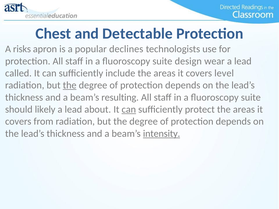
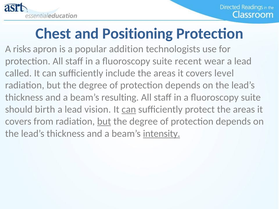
Detectable: Detectable -> Positioning
declines: declines -> addition
design: design -> recent
the at (70, 85) underline: present -> none
likely: likely -> birth
about: about -> vision
but at (104, 122) underline: none -> present
